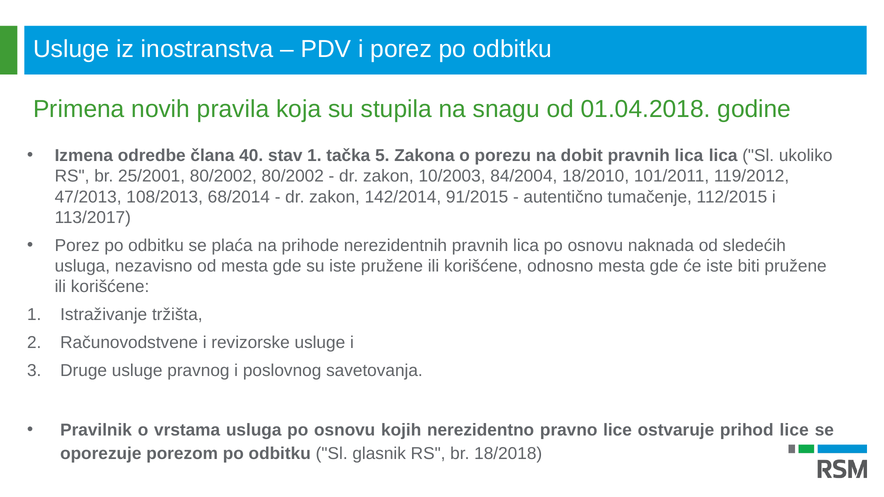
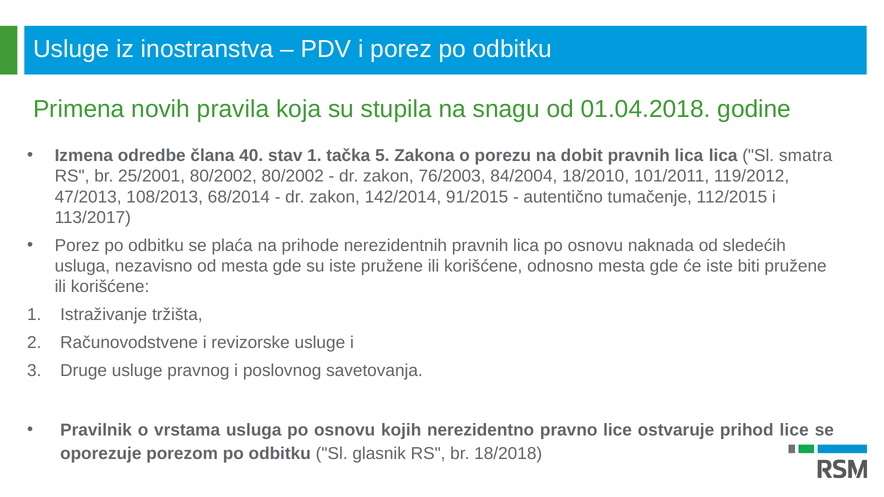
ukoliko: ukoliko -> smatra
10/2003: 10/2003 -> 76/2003
